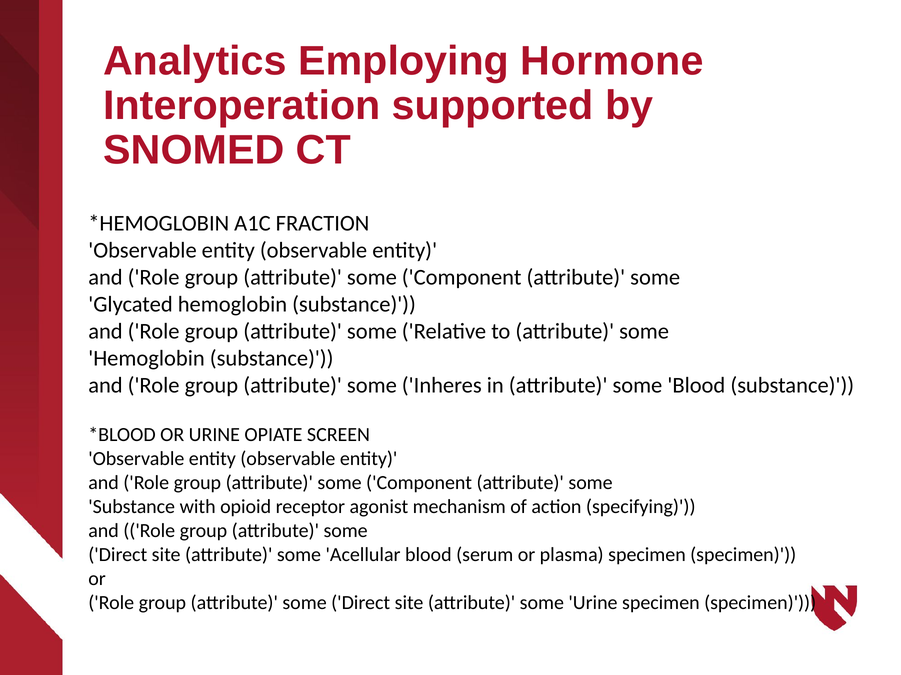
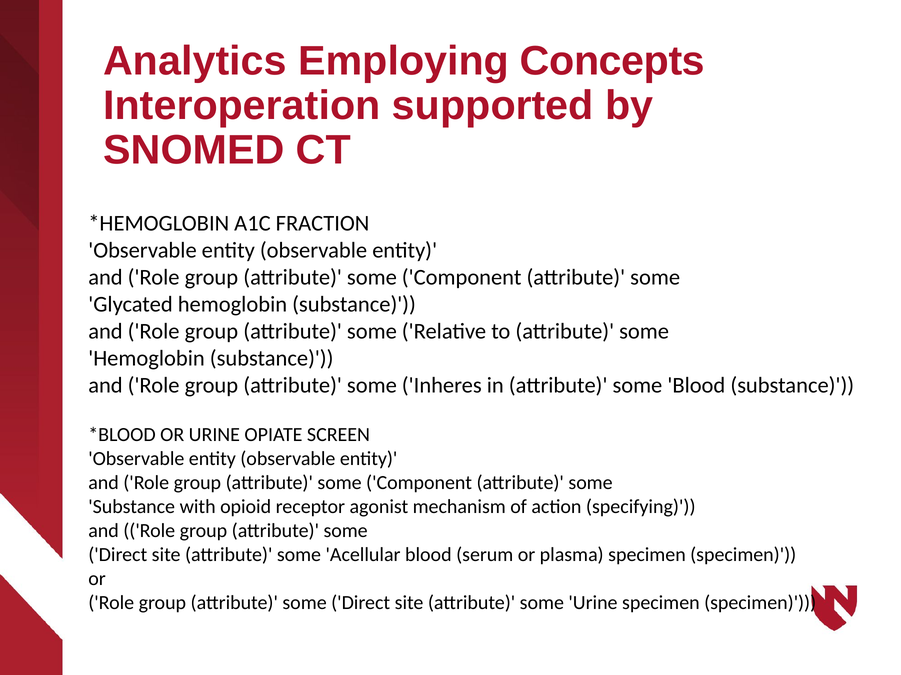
Hormone: Hormone -> Concepts
